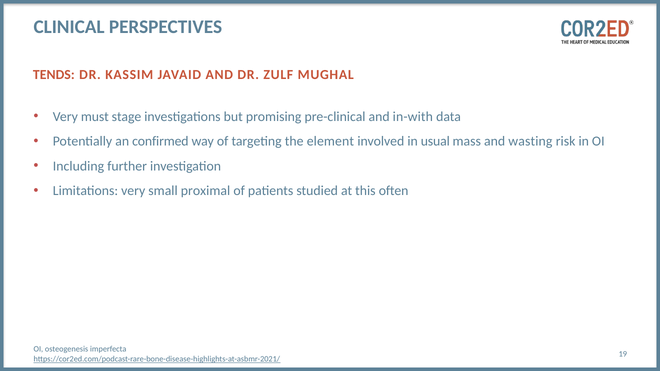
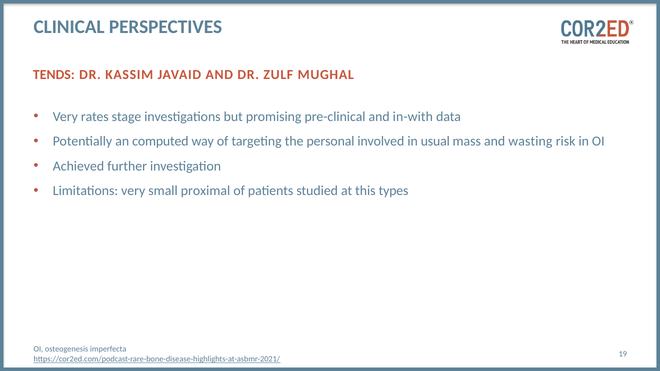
must: must -> rates
confirmed: confirmed -> computed
element: element -> personal
Including: Including -> Achieved
often: often -> types
